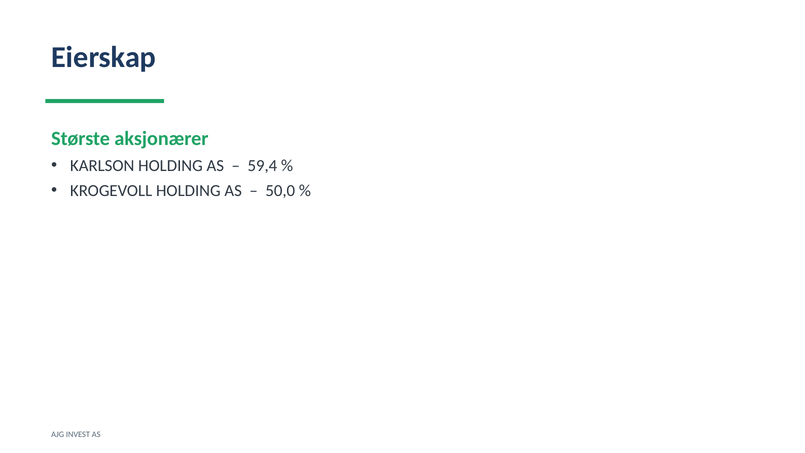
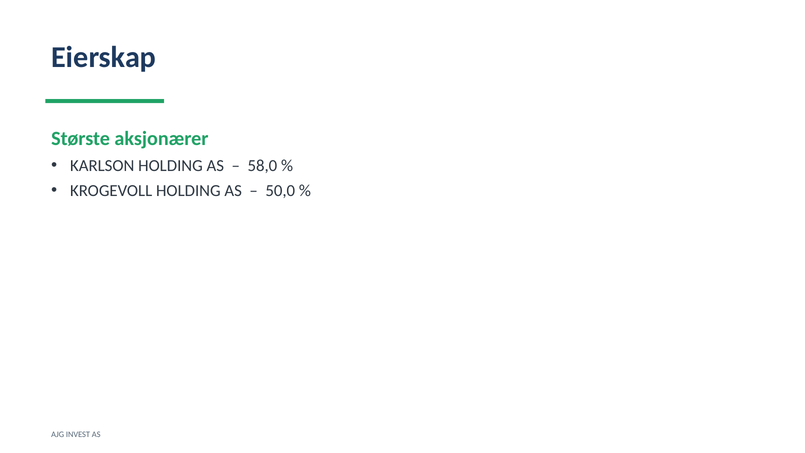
59,4: 59,4 -> 58,0
